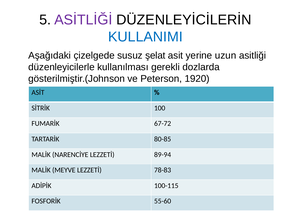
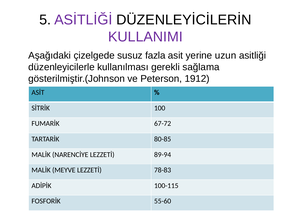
KULLANIMI colour: blue -> purple
şelat: şelat -> fazla
dozlarda: dozlarda -> sağlama
1920: 1920 -> 1912
